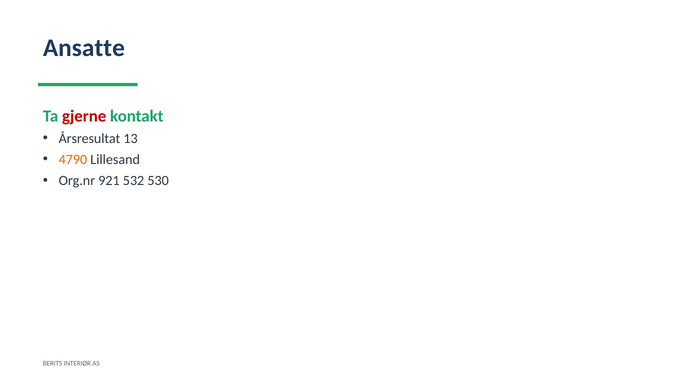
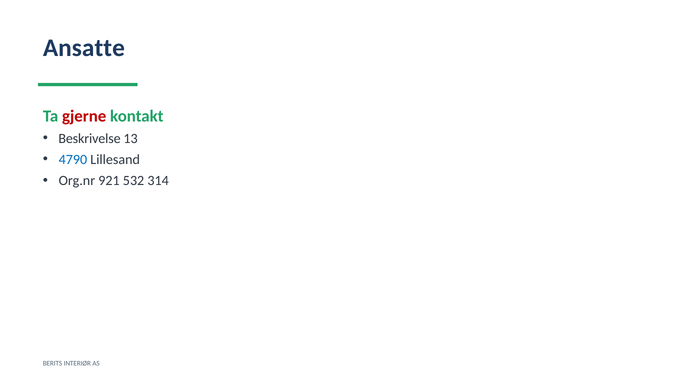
Årsresultat: Årsresultat -> Beskrivelse
4790 colour: orange -> blue
530: 530 -> 314
